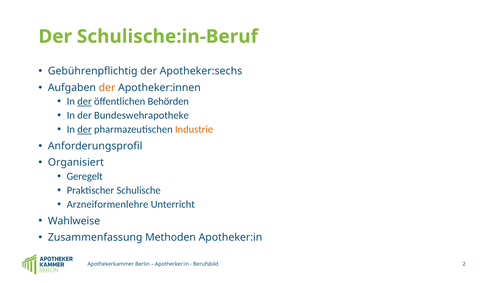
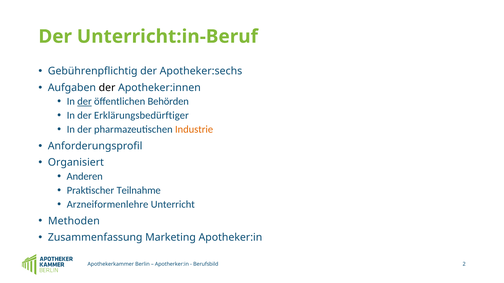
Schulische:in-Beruf: Schulische:in-Beruf -> Unterricht:in-Beruf
der at (107, 88) colour: orange -> black
Bundeswehrapotheke: Bundeswehrapotheke -> Erklärungsbedürftiger
der at (84, 130) underline: present -> none
Geregelt: Geregelt -> Anderen
Schulische: Schulische -> Teilnahme
Wahlweise: Wahlweise -> Methoden
Methoden: Methoden -> Marketing
